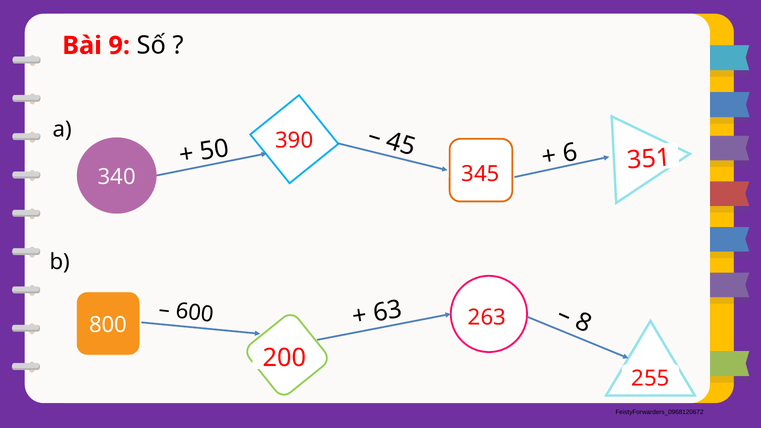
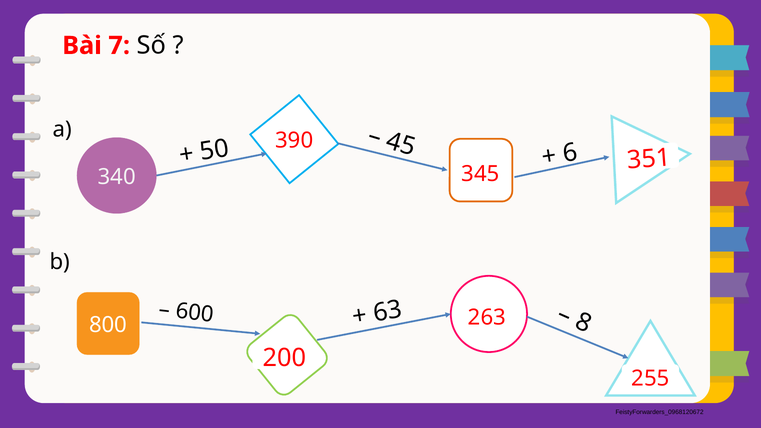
9: 9 -> 7
